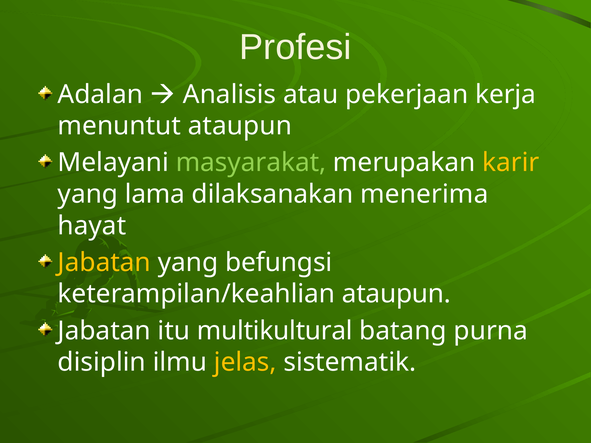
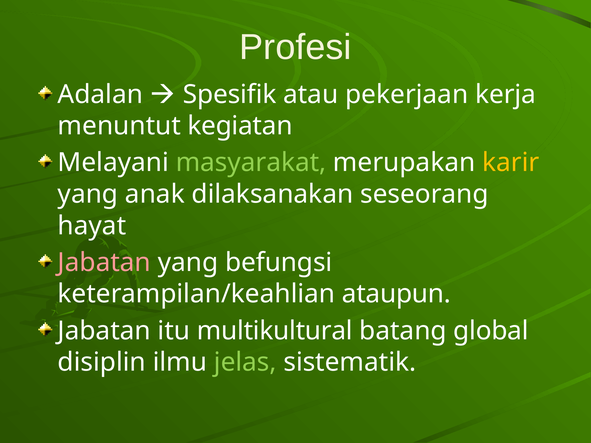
Analisis: Analisis -> Spesifik
menuntut ataupun: ataupun -> kegiatan
lama: lama -> anak
menerima: menerima -> seseorang
Jabatan at (104, 263) colour: yellow -> pink
purna: purna -> global
jelas colour: yellow -> light green
